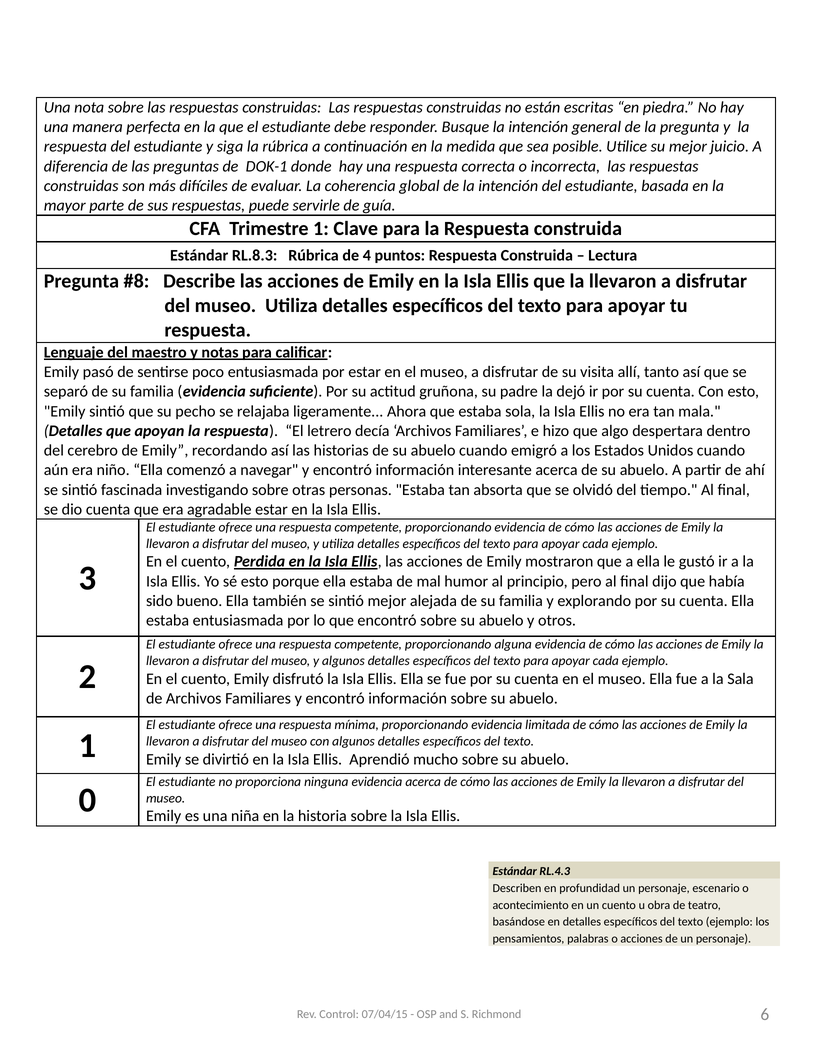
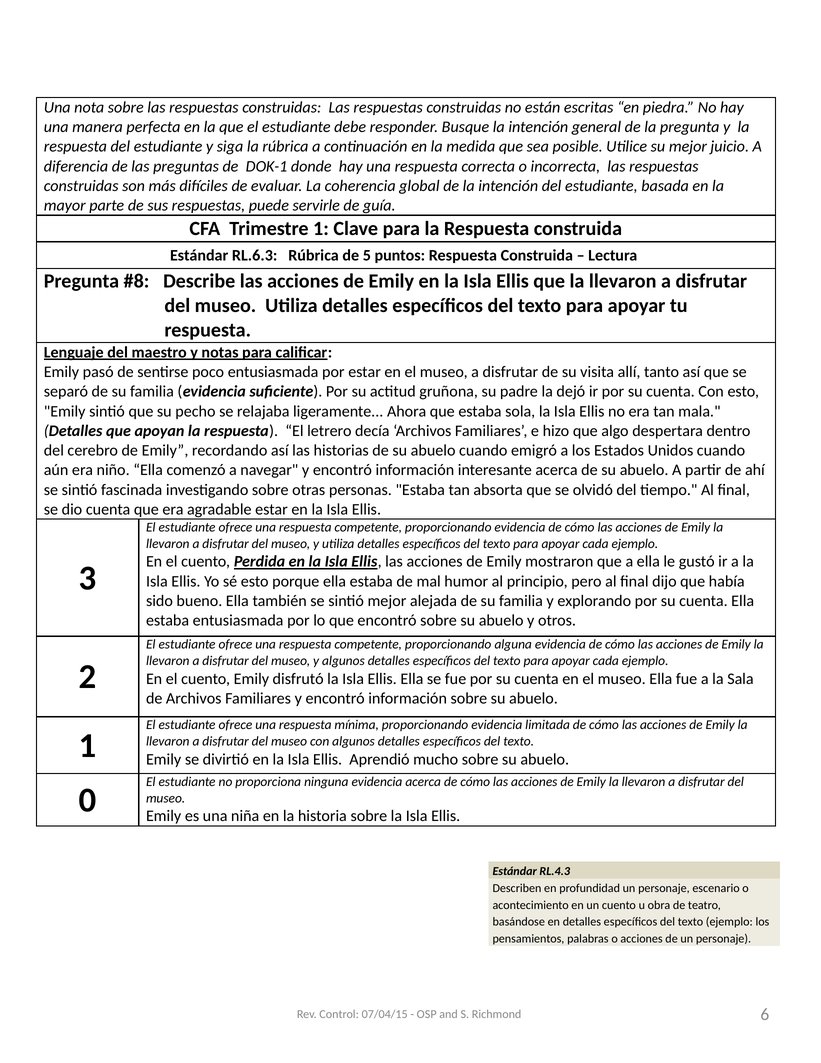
RL.8.3: RL.8.3 -> RL.6.3
4: 4 -> 5
